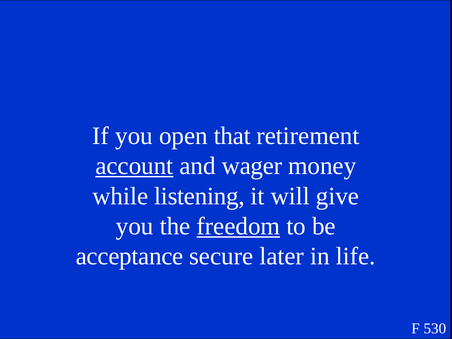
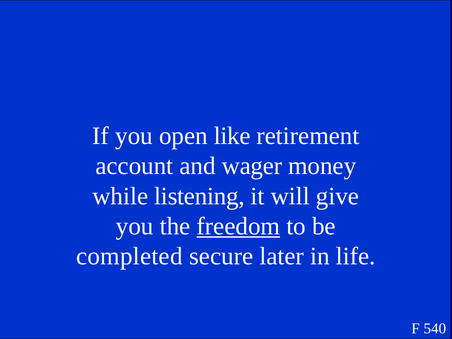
that: that -> like
account underline: present -> none
acceptance: acceptance -> completed
530: 530 -> 540
